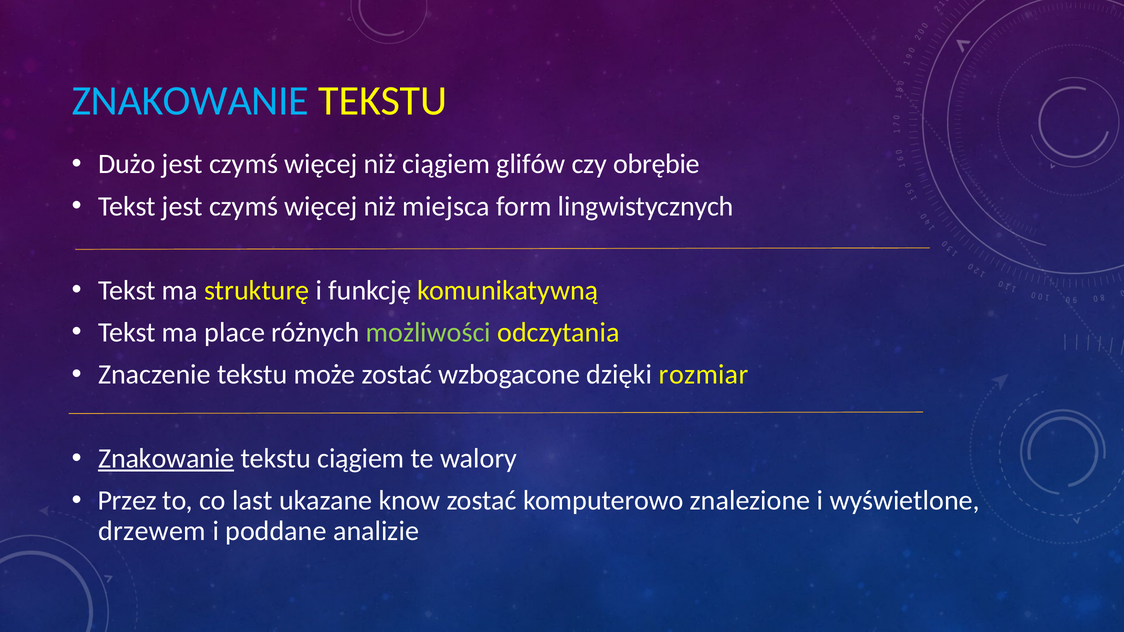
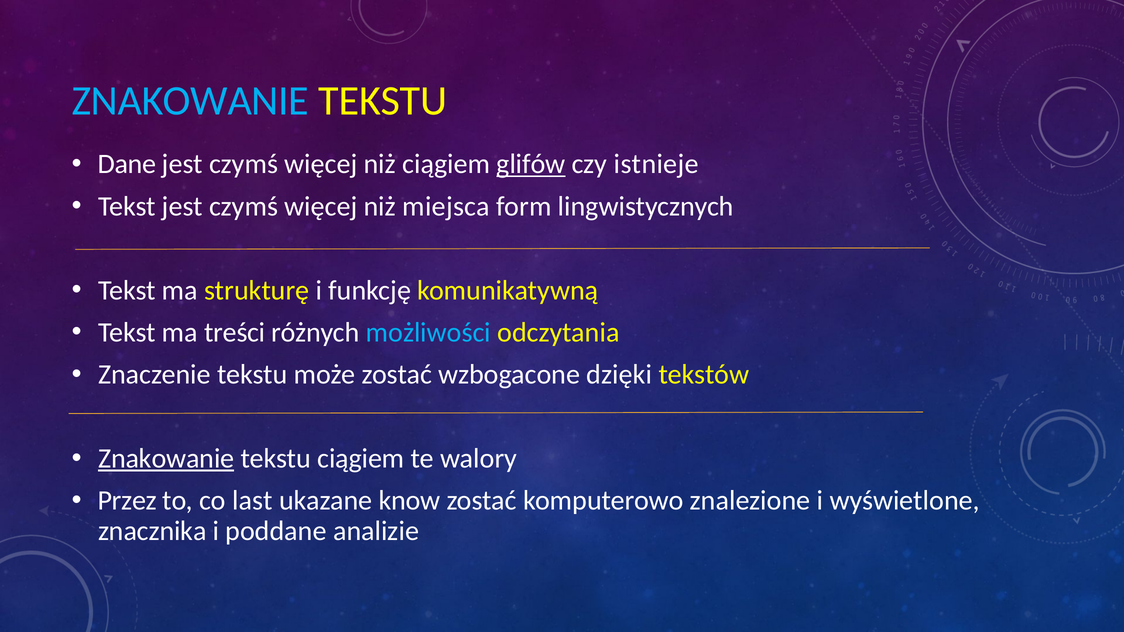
Dużo: Dużo -> Dane
glifów underline: none -> present
obrębie: obrębie -> istnieje
place: place -> treści
możliwości colour: light green -> light blue
rozmiar: rozmiar -> tekstów
drzewem: drzewem -> znacznika
